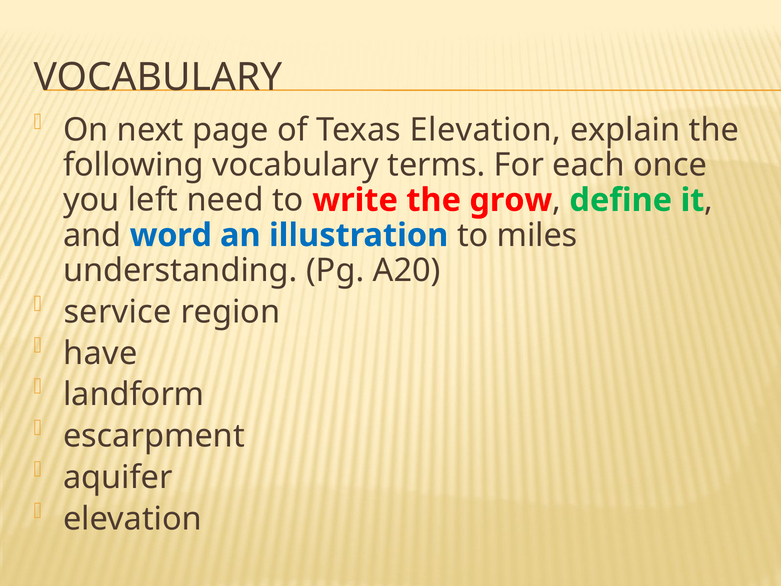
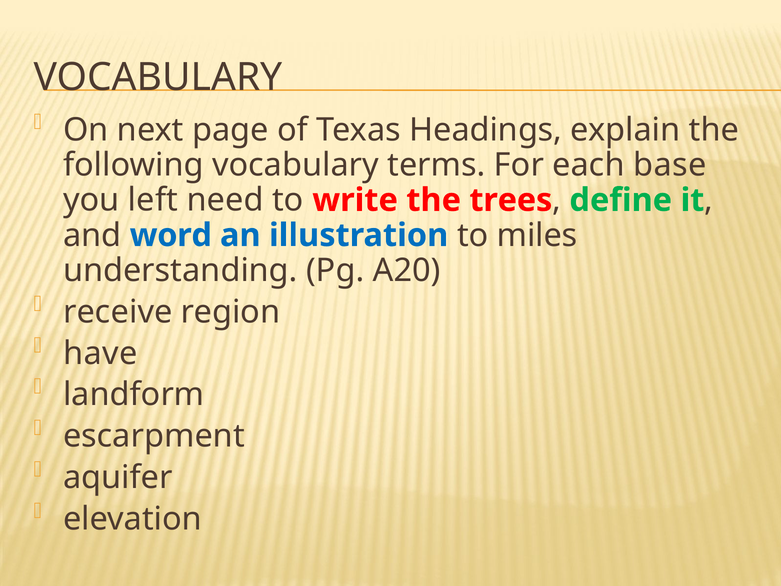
Texas Elevation: Elevation -> Headings
once: once -> base
grow: grow -> trees
service: service -> receive
